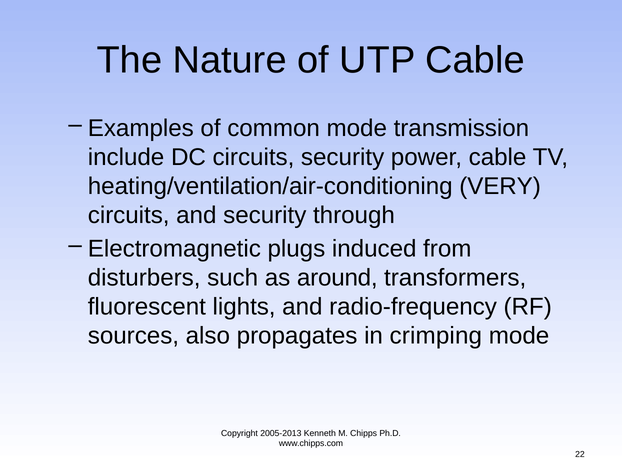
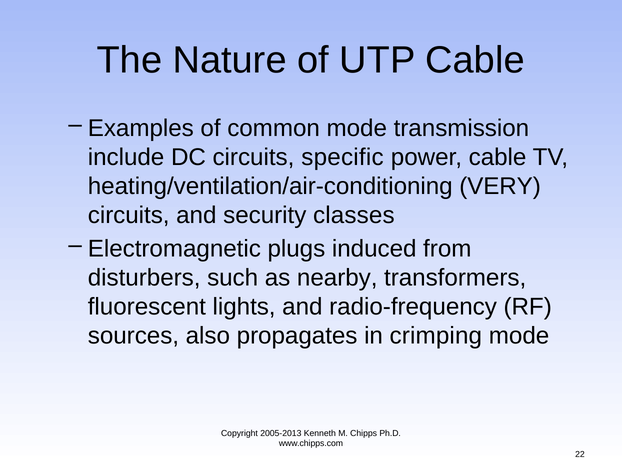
circuits security: security -> specific
through: through -> classes
around: around -> nearby
